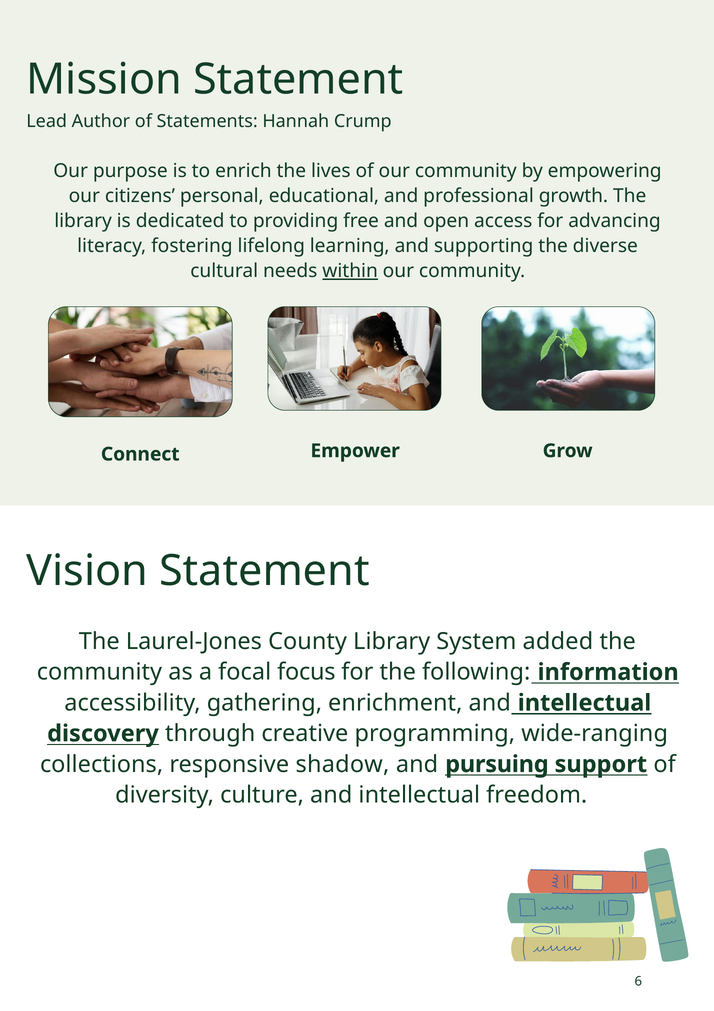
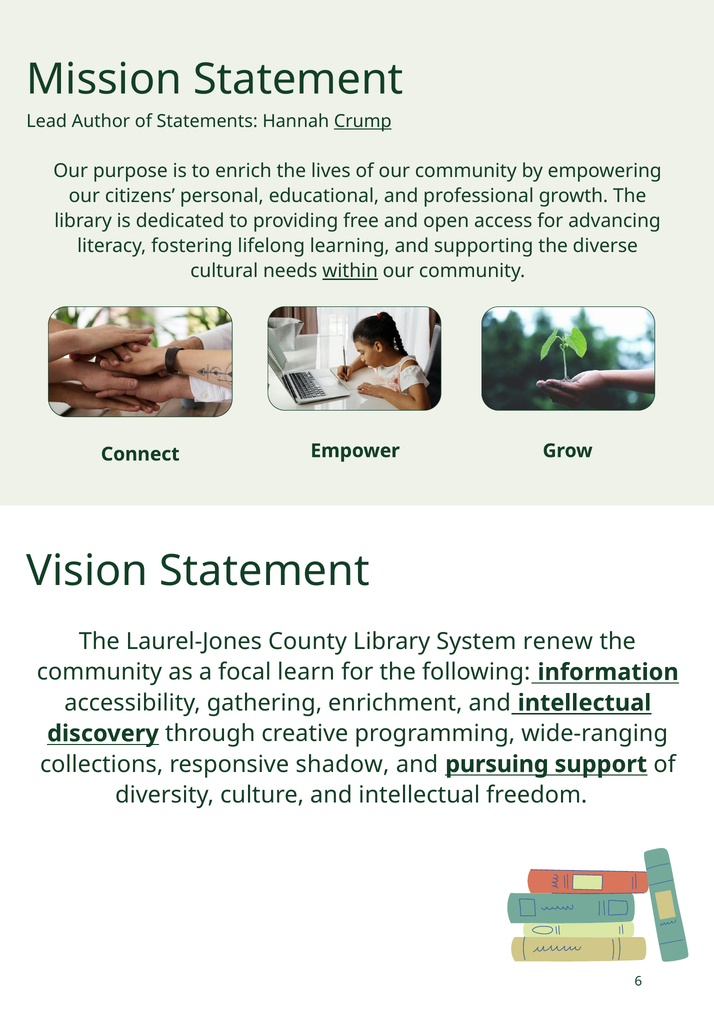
Crump underline: none -> present
added: added -> renew
focus: focus -> learn
